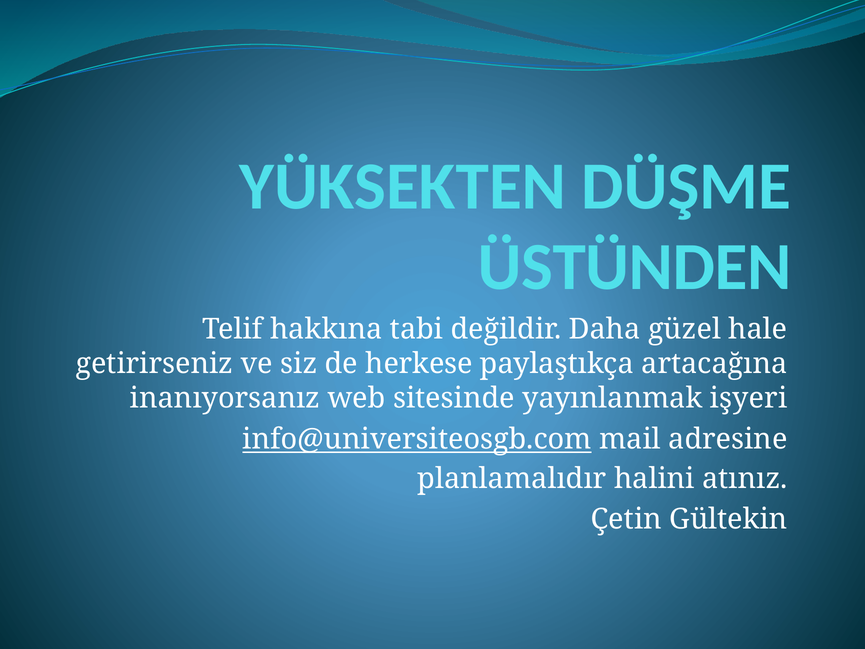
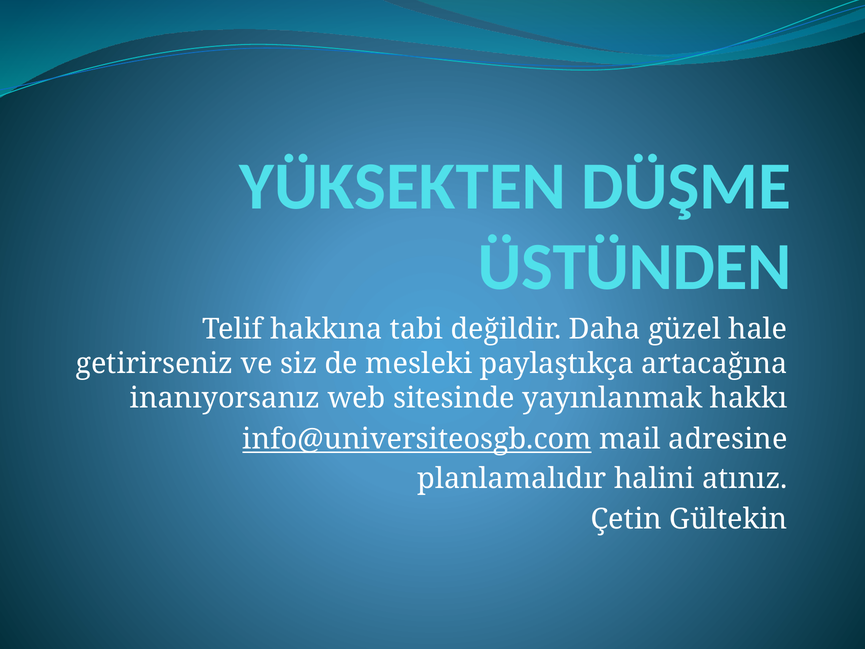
herkese: herkese -> mesleki
işyeri: işyeri -> hakkı
